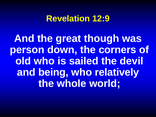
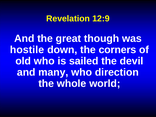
person: person -> hostile
being: being -> many
relatively: relatively -> direction
